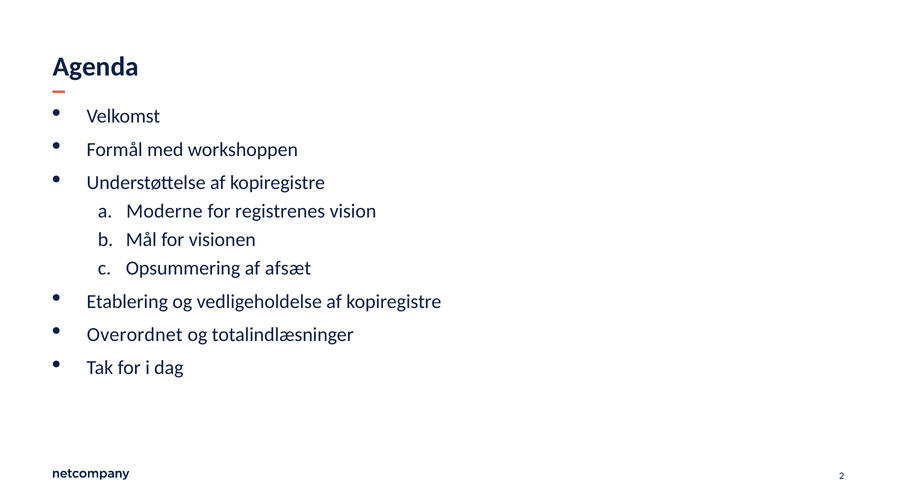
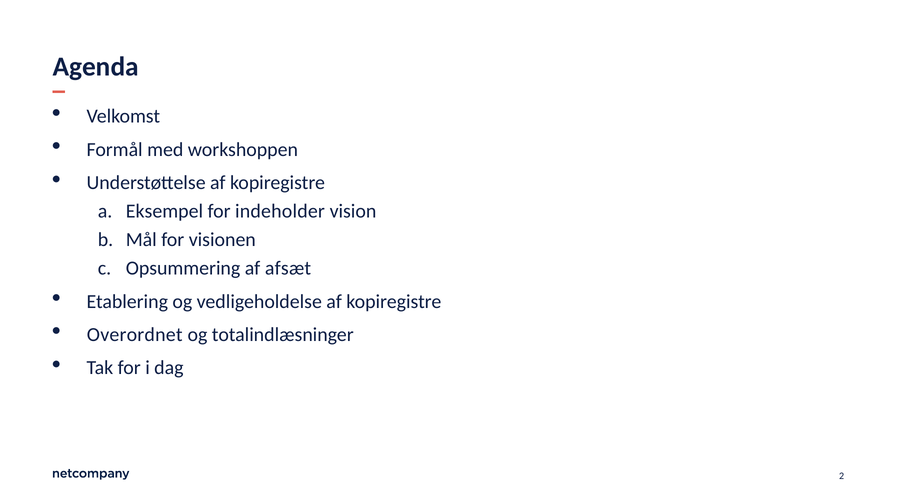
Moderne: Moderne -> Eksempel
registrenes: registrenes -> indeholder
